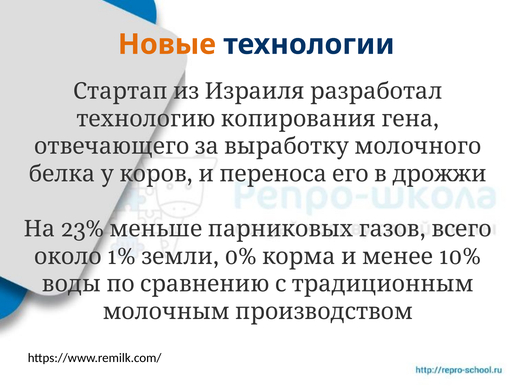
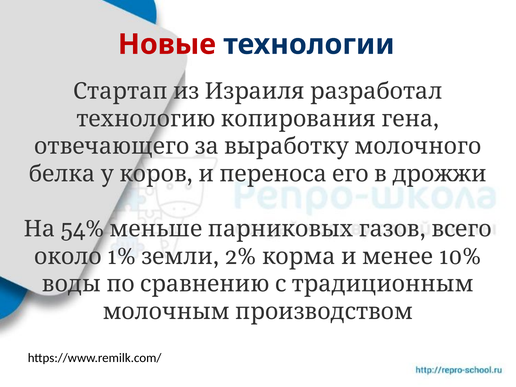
Новые colour: orange -> red
23%: 23% -> 54%
0%: 0% -> 2%
